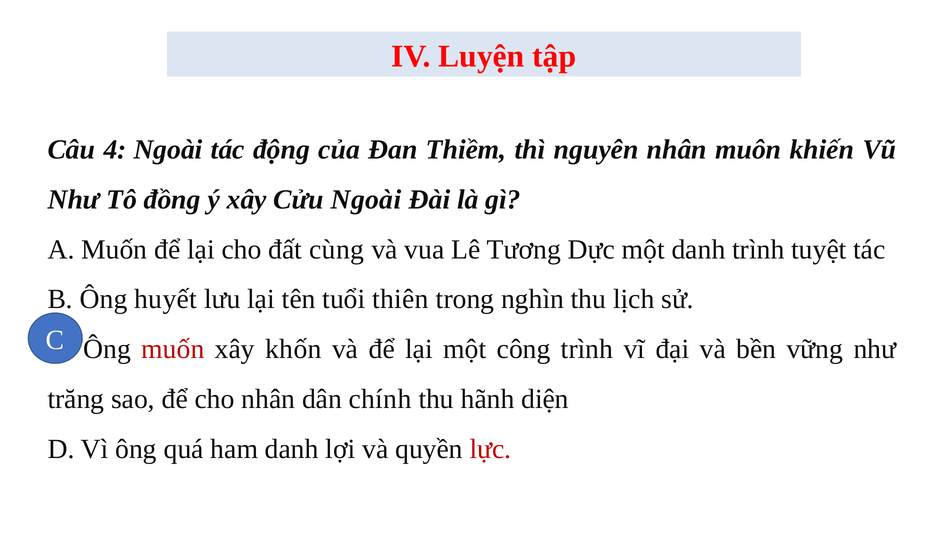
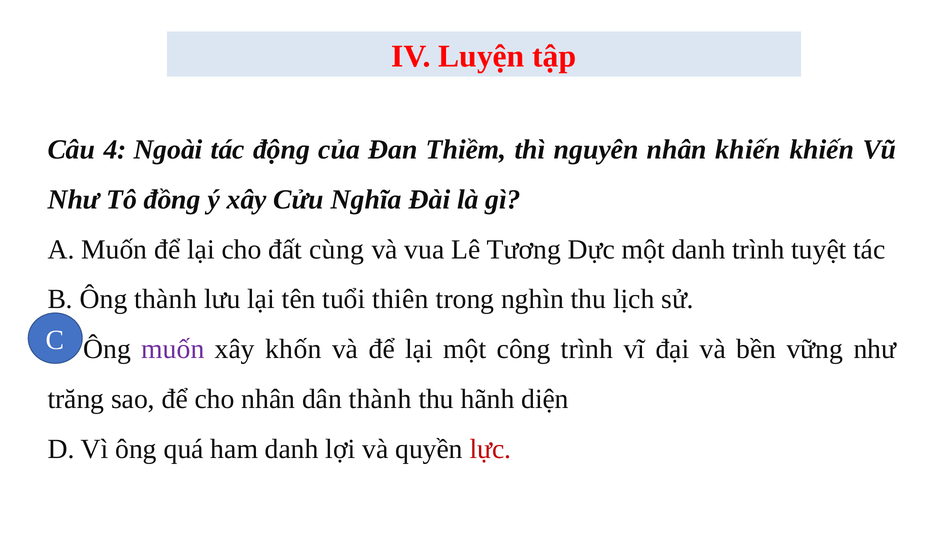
nhân muôn: muôn -> khiến
Cửu Ngoài: Ngoài -> Nghĩa
Ông huyết: huyết -> thành
muốn at (173, 349) colour: red -> purple
dân chính: chính -> thành
